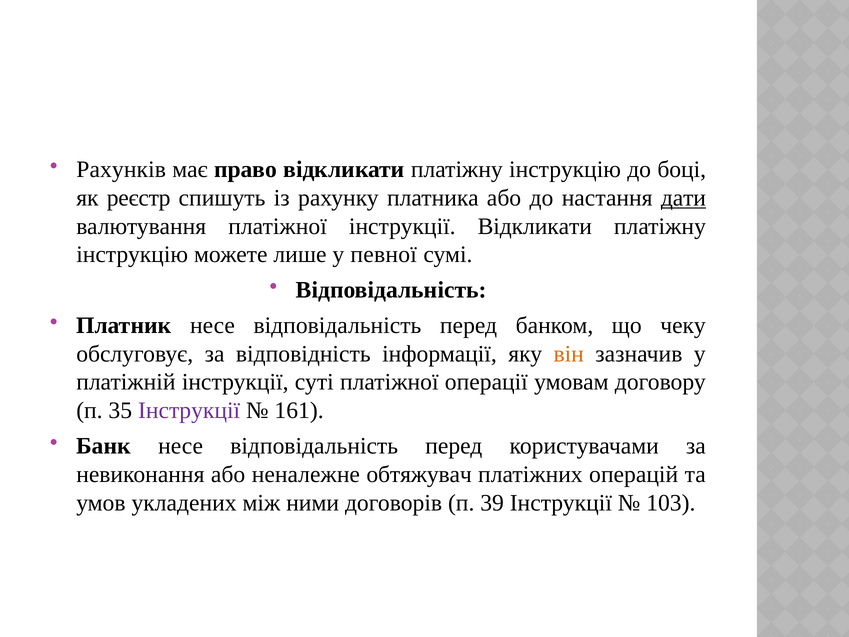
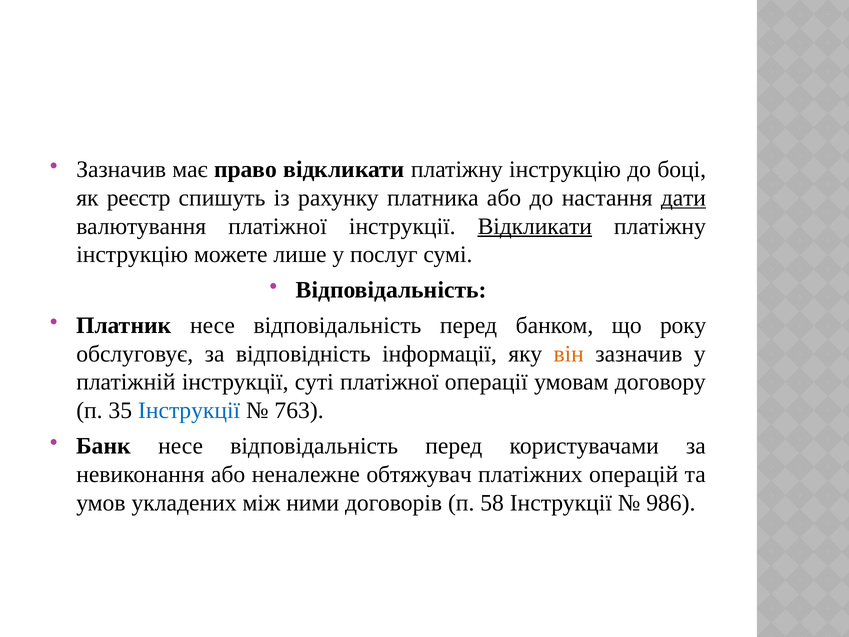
Рахунків at (121, 169): Рахунків -> Зазначив
Відкликати at (535, 226) underline: none -> present
певної: певної -> послуг
чеку: чеку -> року
Інструкції at (189, 410) colour: purple -> blue
161: 161 -> 763
39: 39 -> 58
103: 103 -> 986
